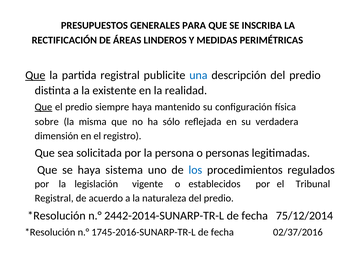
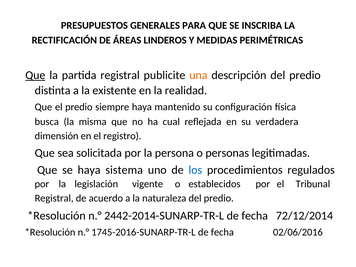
una colour: blue -> orange
Que at (43, 107) underline: present -> none
sobre: sobre -> busca
sólo: sólo -> cual
75/12/2014: 75/12/2014 -> 72/12/2014
02/37/2016: 02/37/2016 -> 02/06/2016
